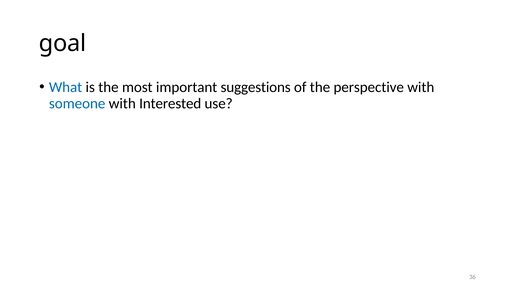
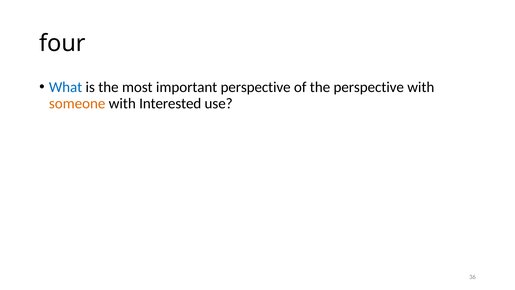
goal: goal -> four
important suggestions: suggestions -> perspective
someone colour: blue -> orange
